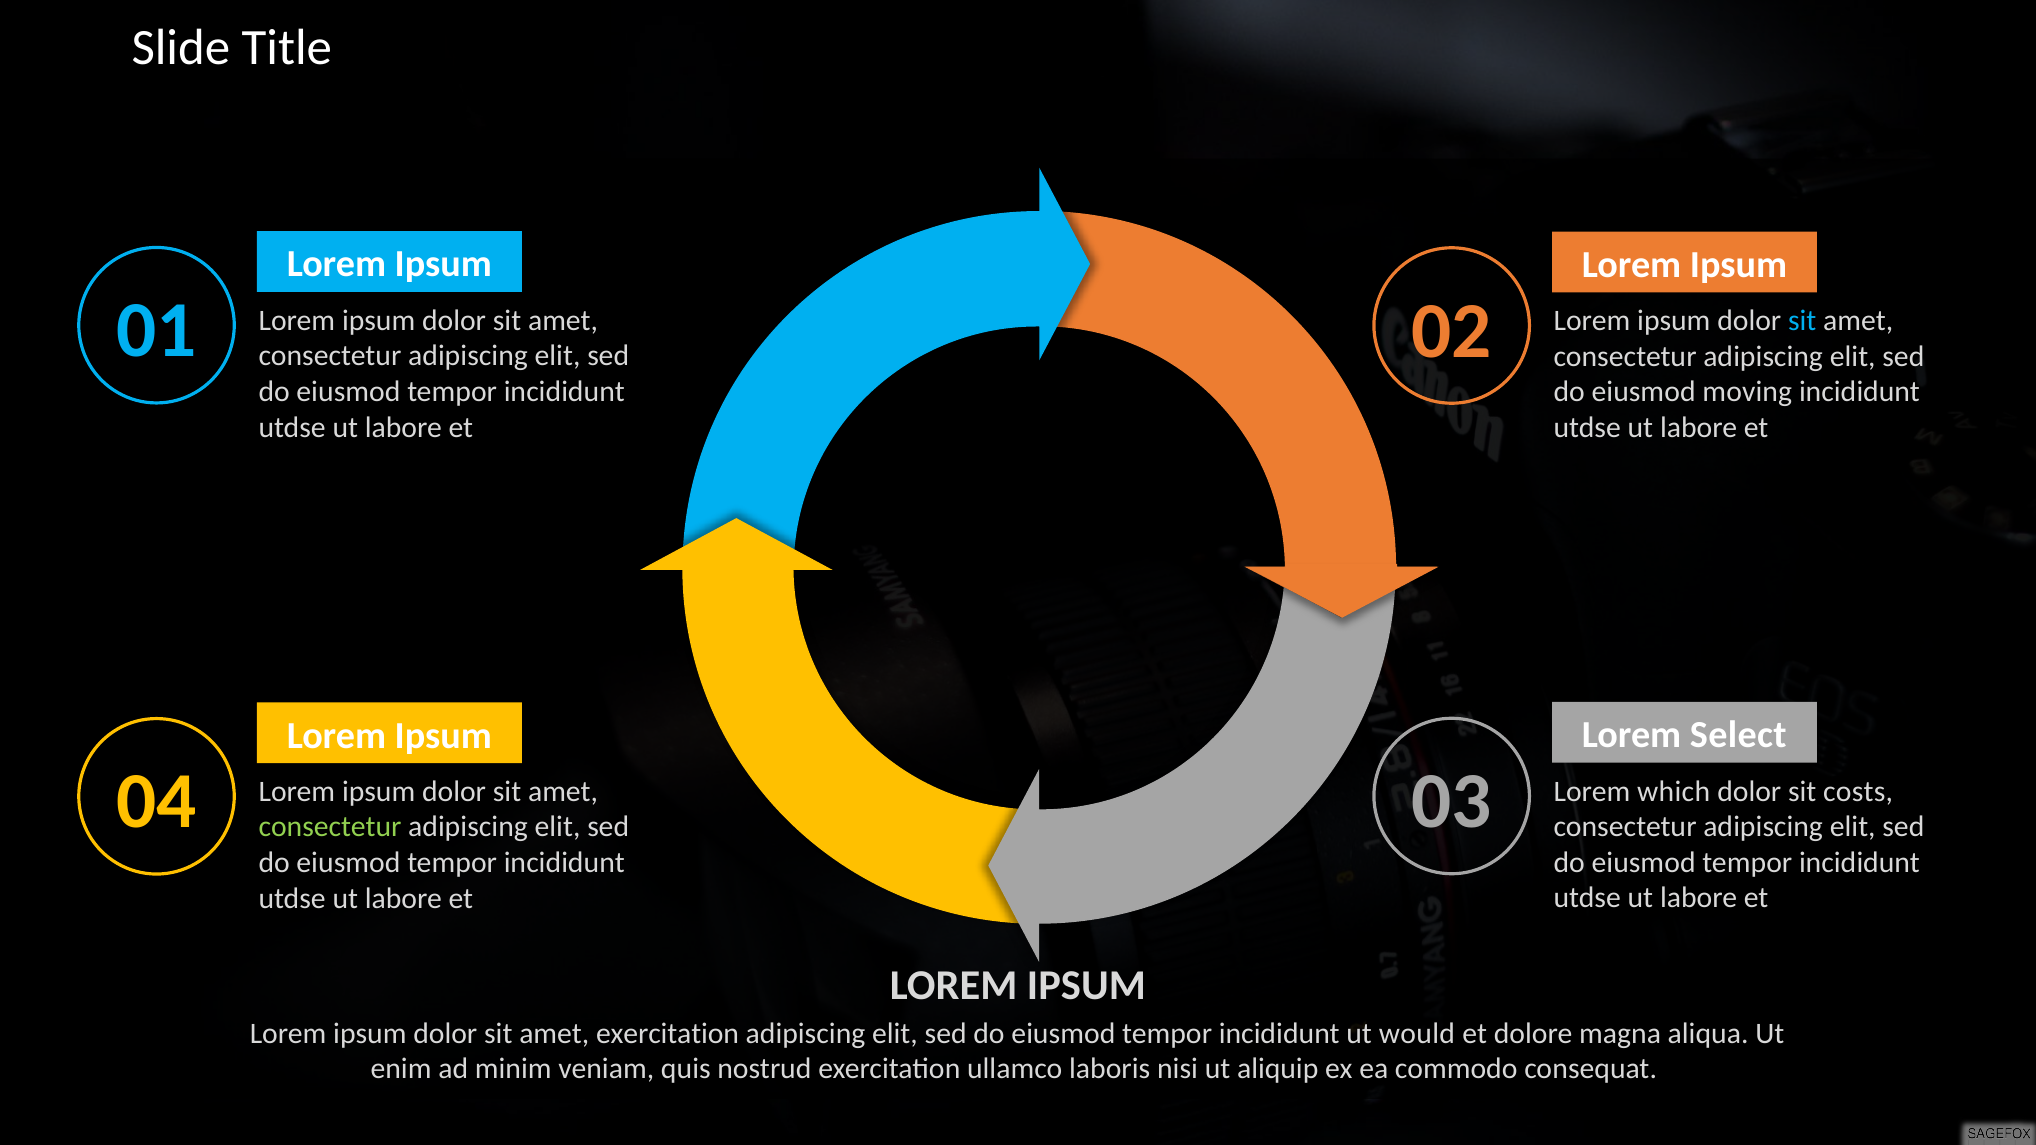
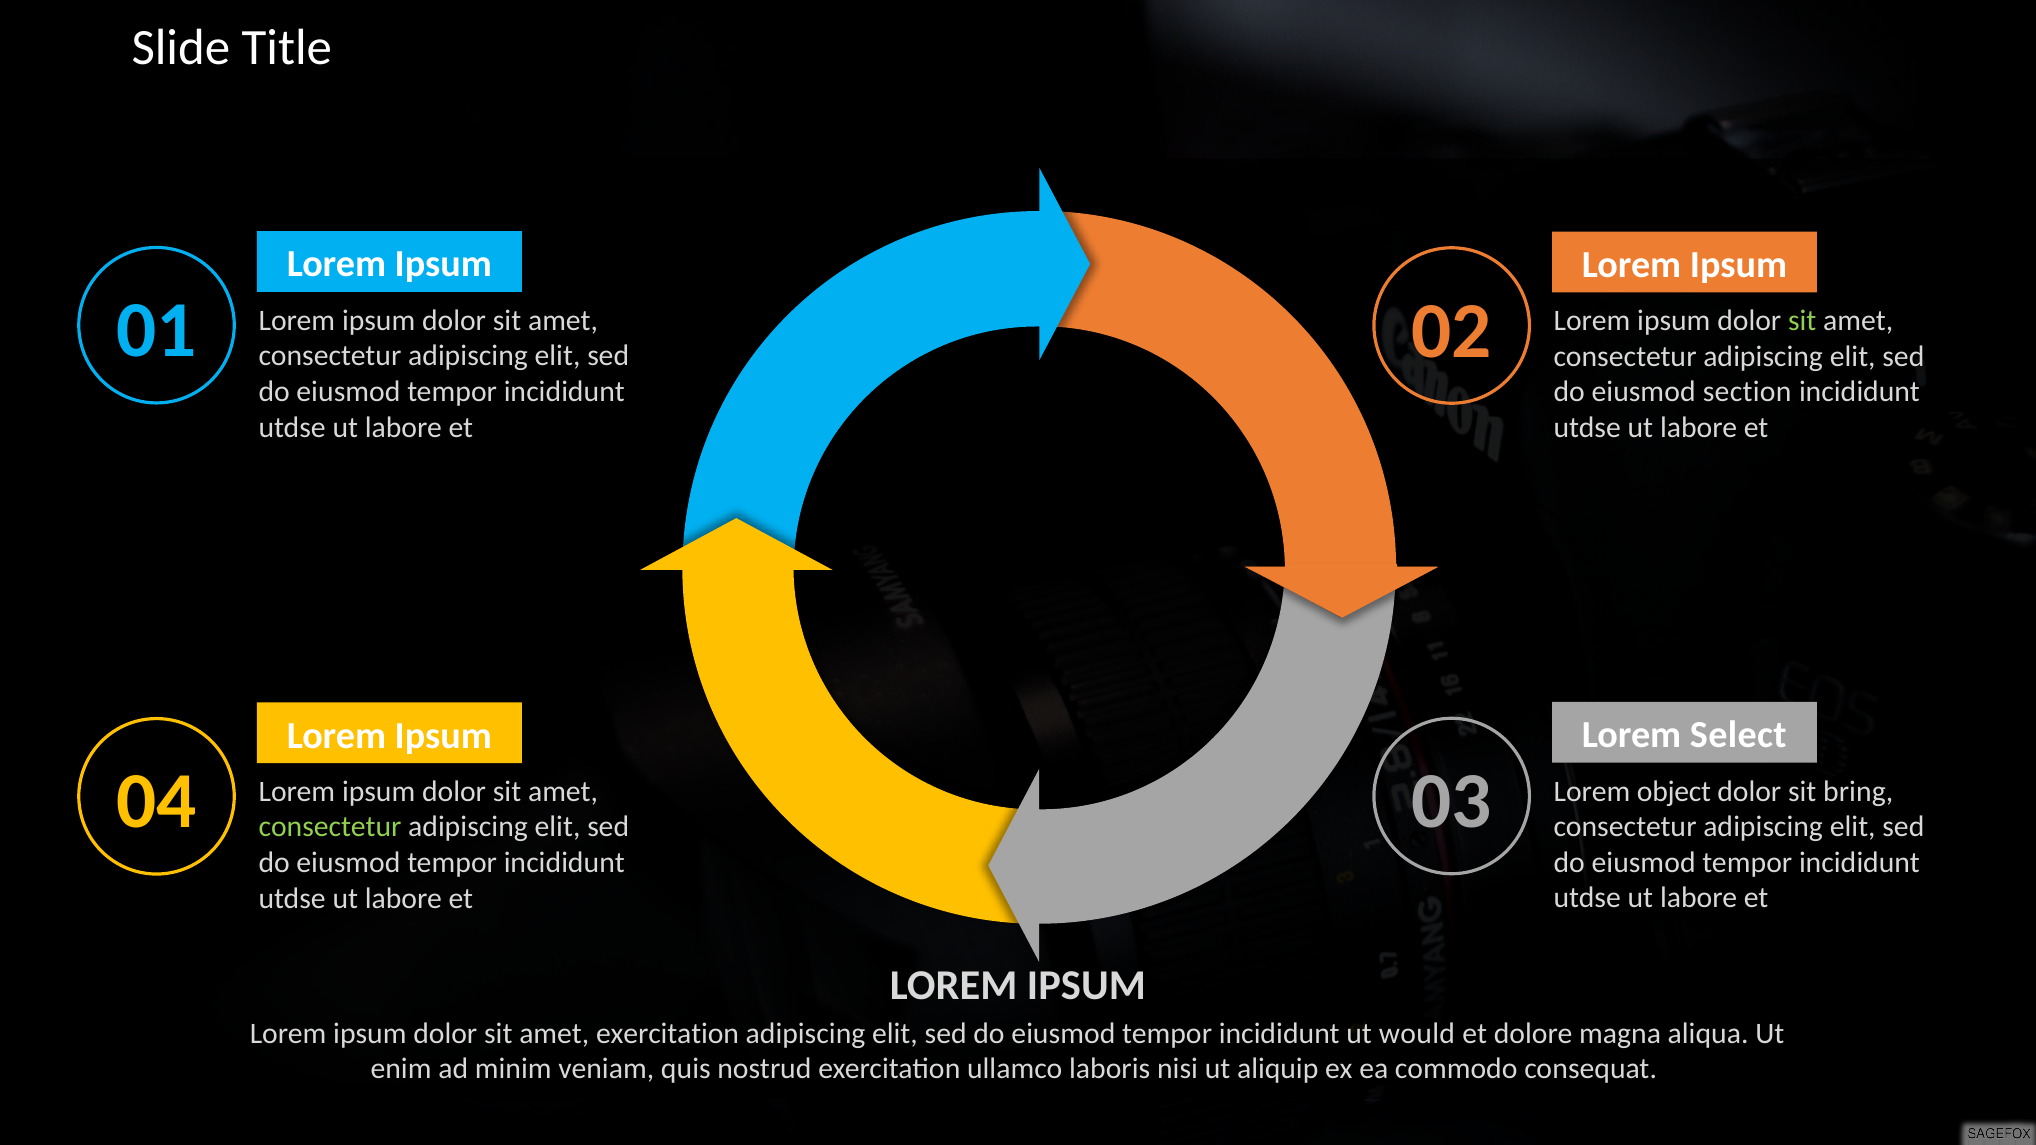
sit at (1802, 321) colour: light blue -> light green
moving: moving -> section
which: which -> object
costs: costs -> bring
